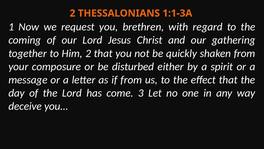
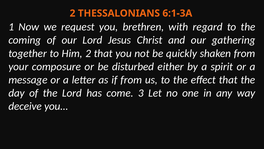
1:1-3A: 1:1-3A -> 6:1-3A
